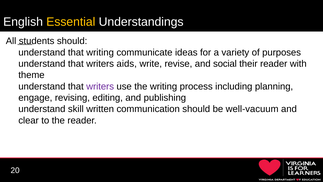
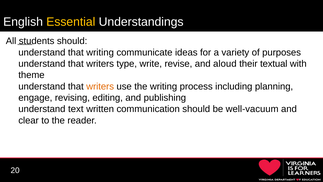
aids: aids -> type
social: social -> aloud
their reader: reader -> textual
writers at (100, 86) colour: purple -> orange
skill: skill -> text
